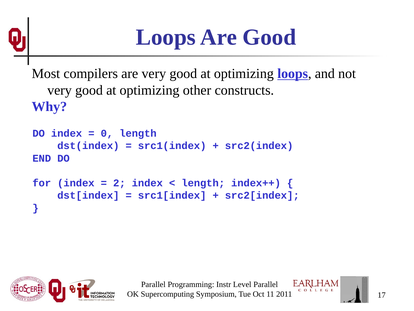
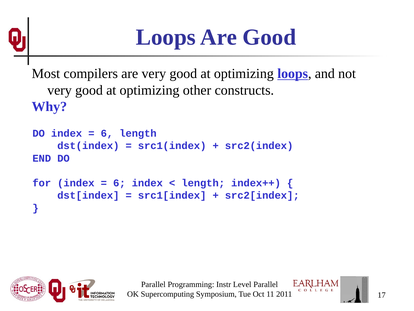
0 at (107, 133): 0 -> 6
2 at (119, 183): 2 -> 6
